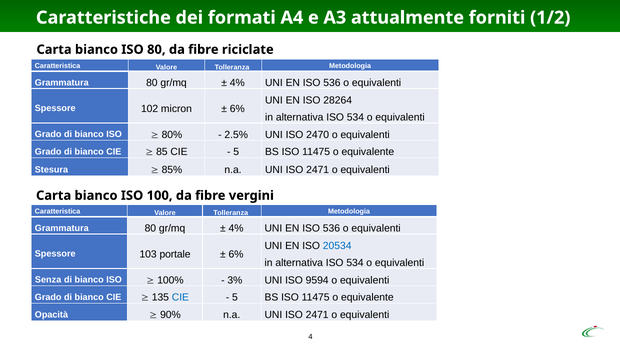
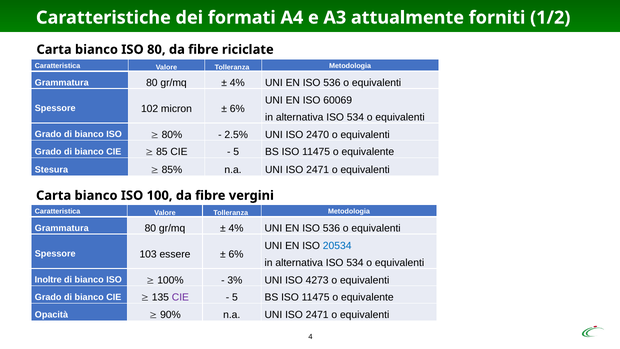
28264: 28264 -> 60069
portale: portale -> essere
Senza: Senza -> Inoltre
9594: 9594 -> 4273
CIE at (180, 297) colour: blue -> purple
